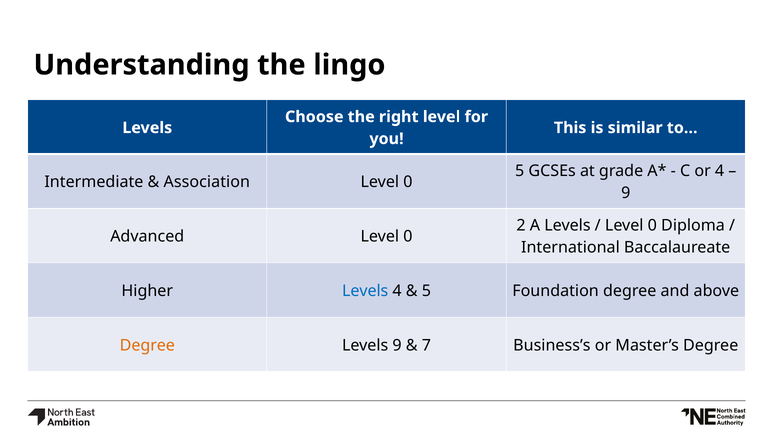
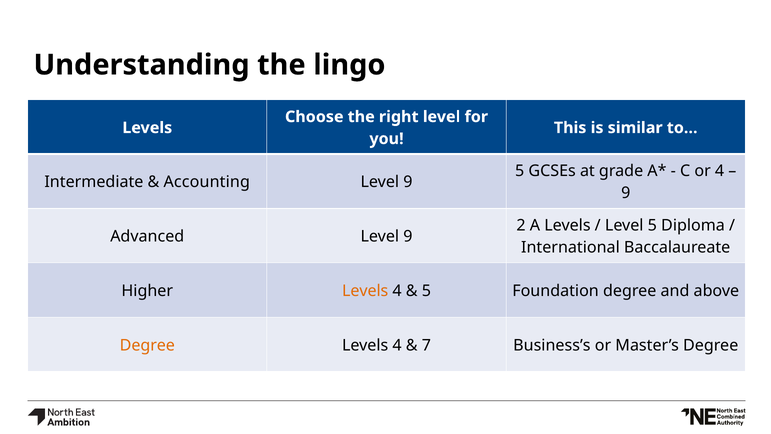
Association: Association -> Accounting
0 at (408, 182): 0 -> 9
0 at (652, 225): 0 -> 5
Advanced Level 0: 0 -> 9
Levels at (365, 291) colour: blue -> orange
9 at (397, 345): 9 -> 4
